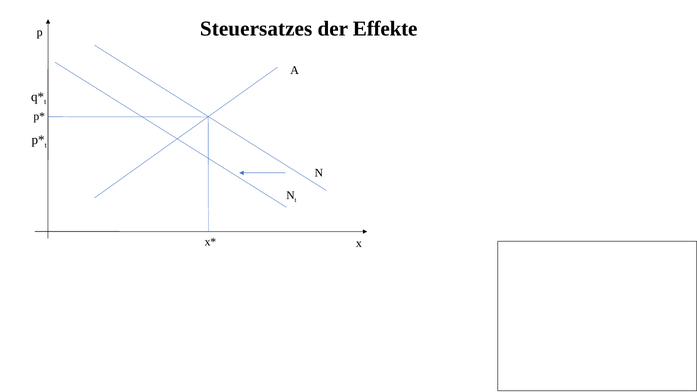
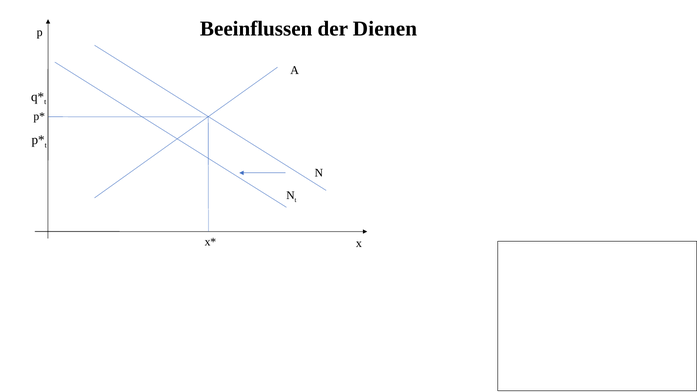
Steuersatzes: Steuersatzes -> Beeinflussen
Effekte: Effekte -> Dienen
